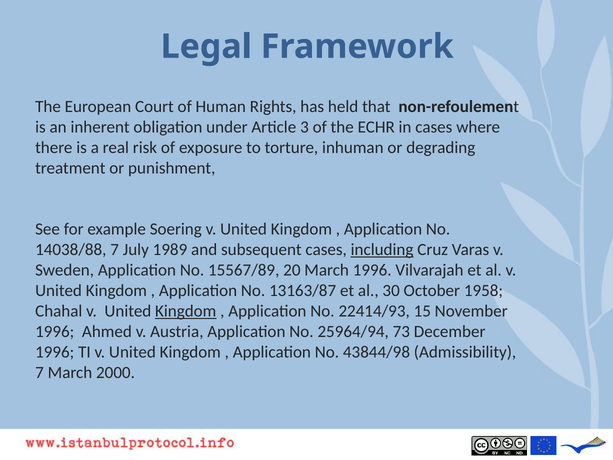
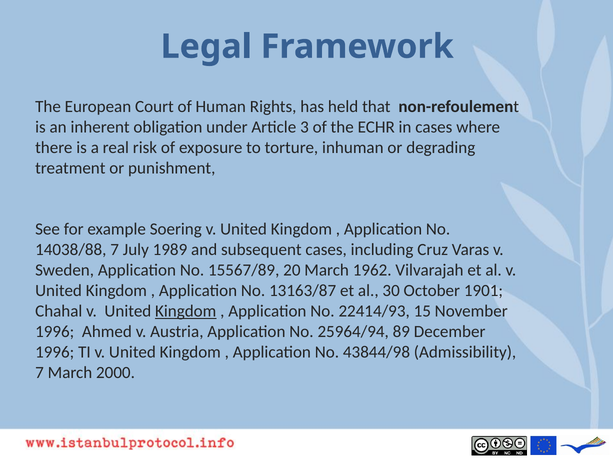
including underline: present -> none
March 1996: 1996 -> 1962
1958: 1958 -> 1901
73: 73 -> 89
